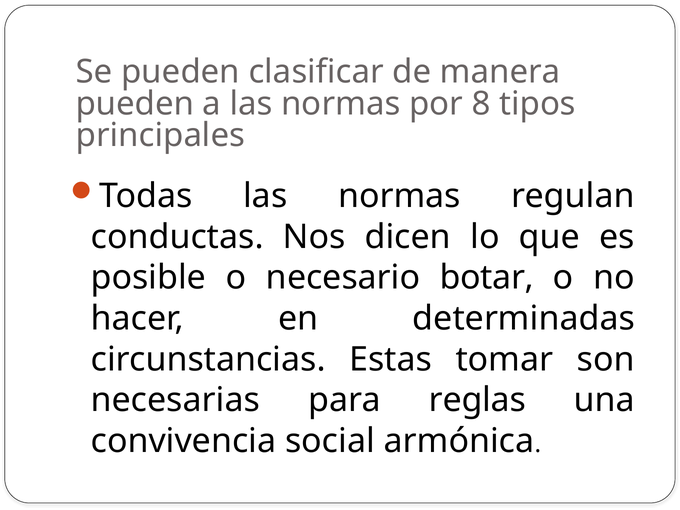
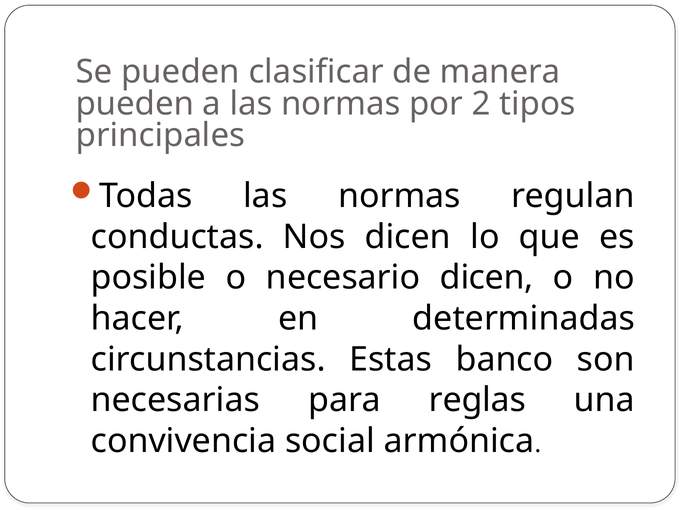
8: 8 -> 2
necesario botar: botar -> dicen
tomar: tomar -> banco
